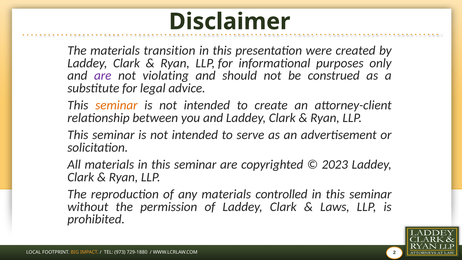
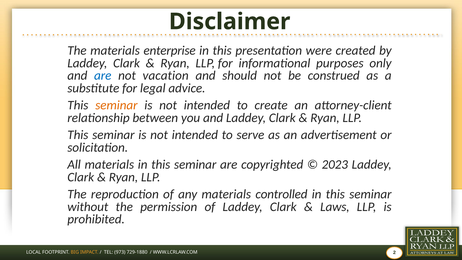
transition: transition -> enterprise
are at (103, 76) colour: purple -> blue
violating: violating -> vacation
